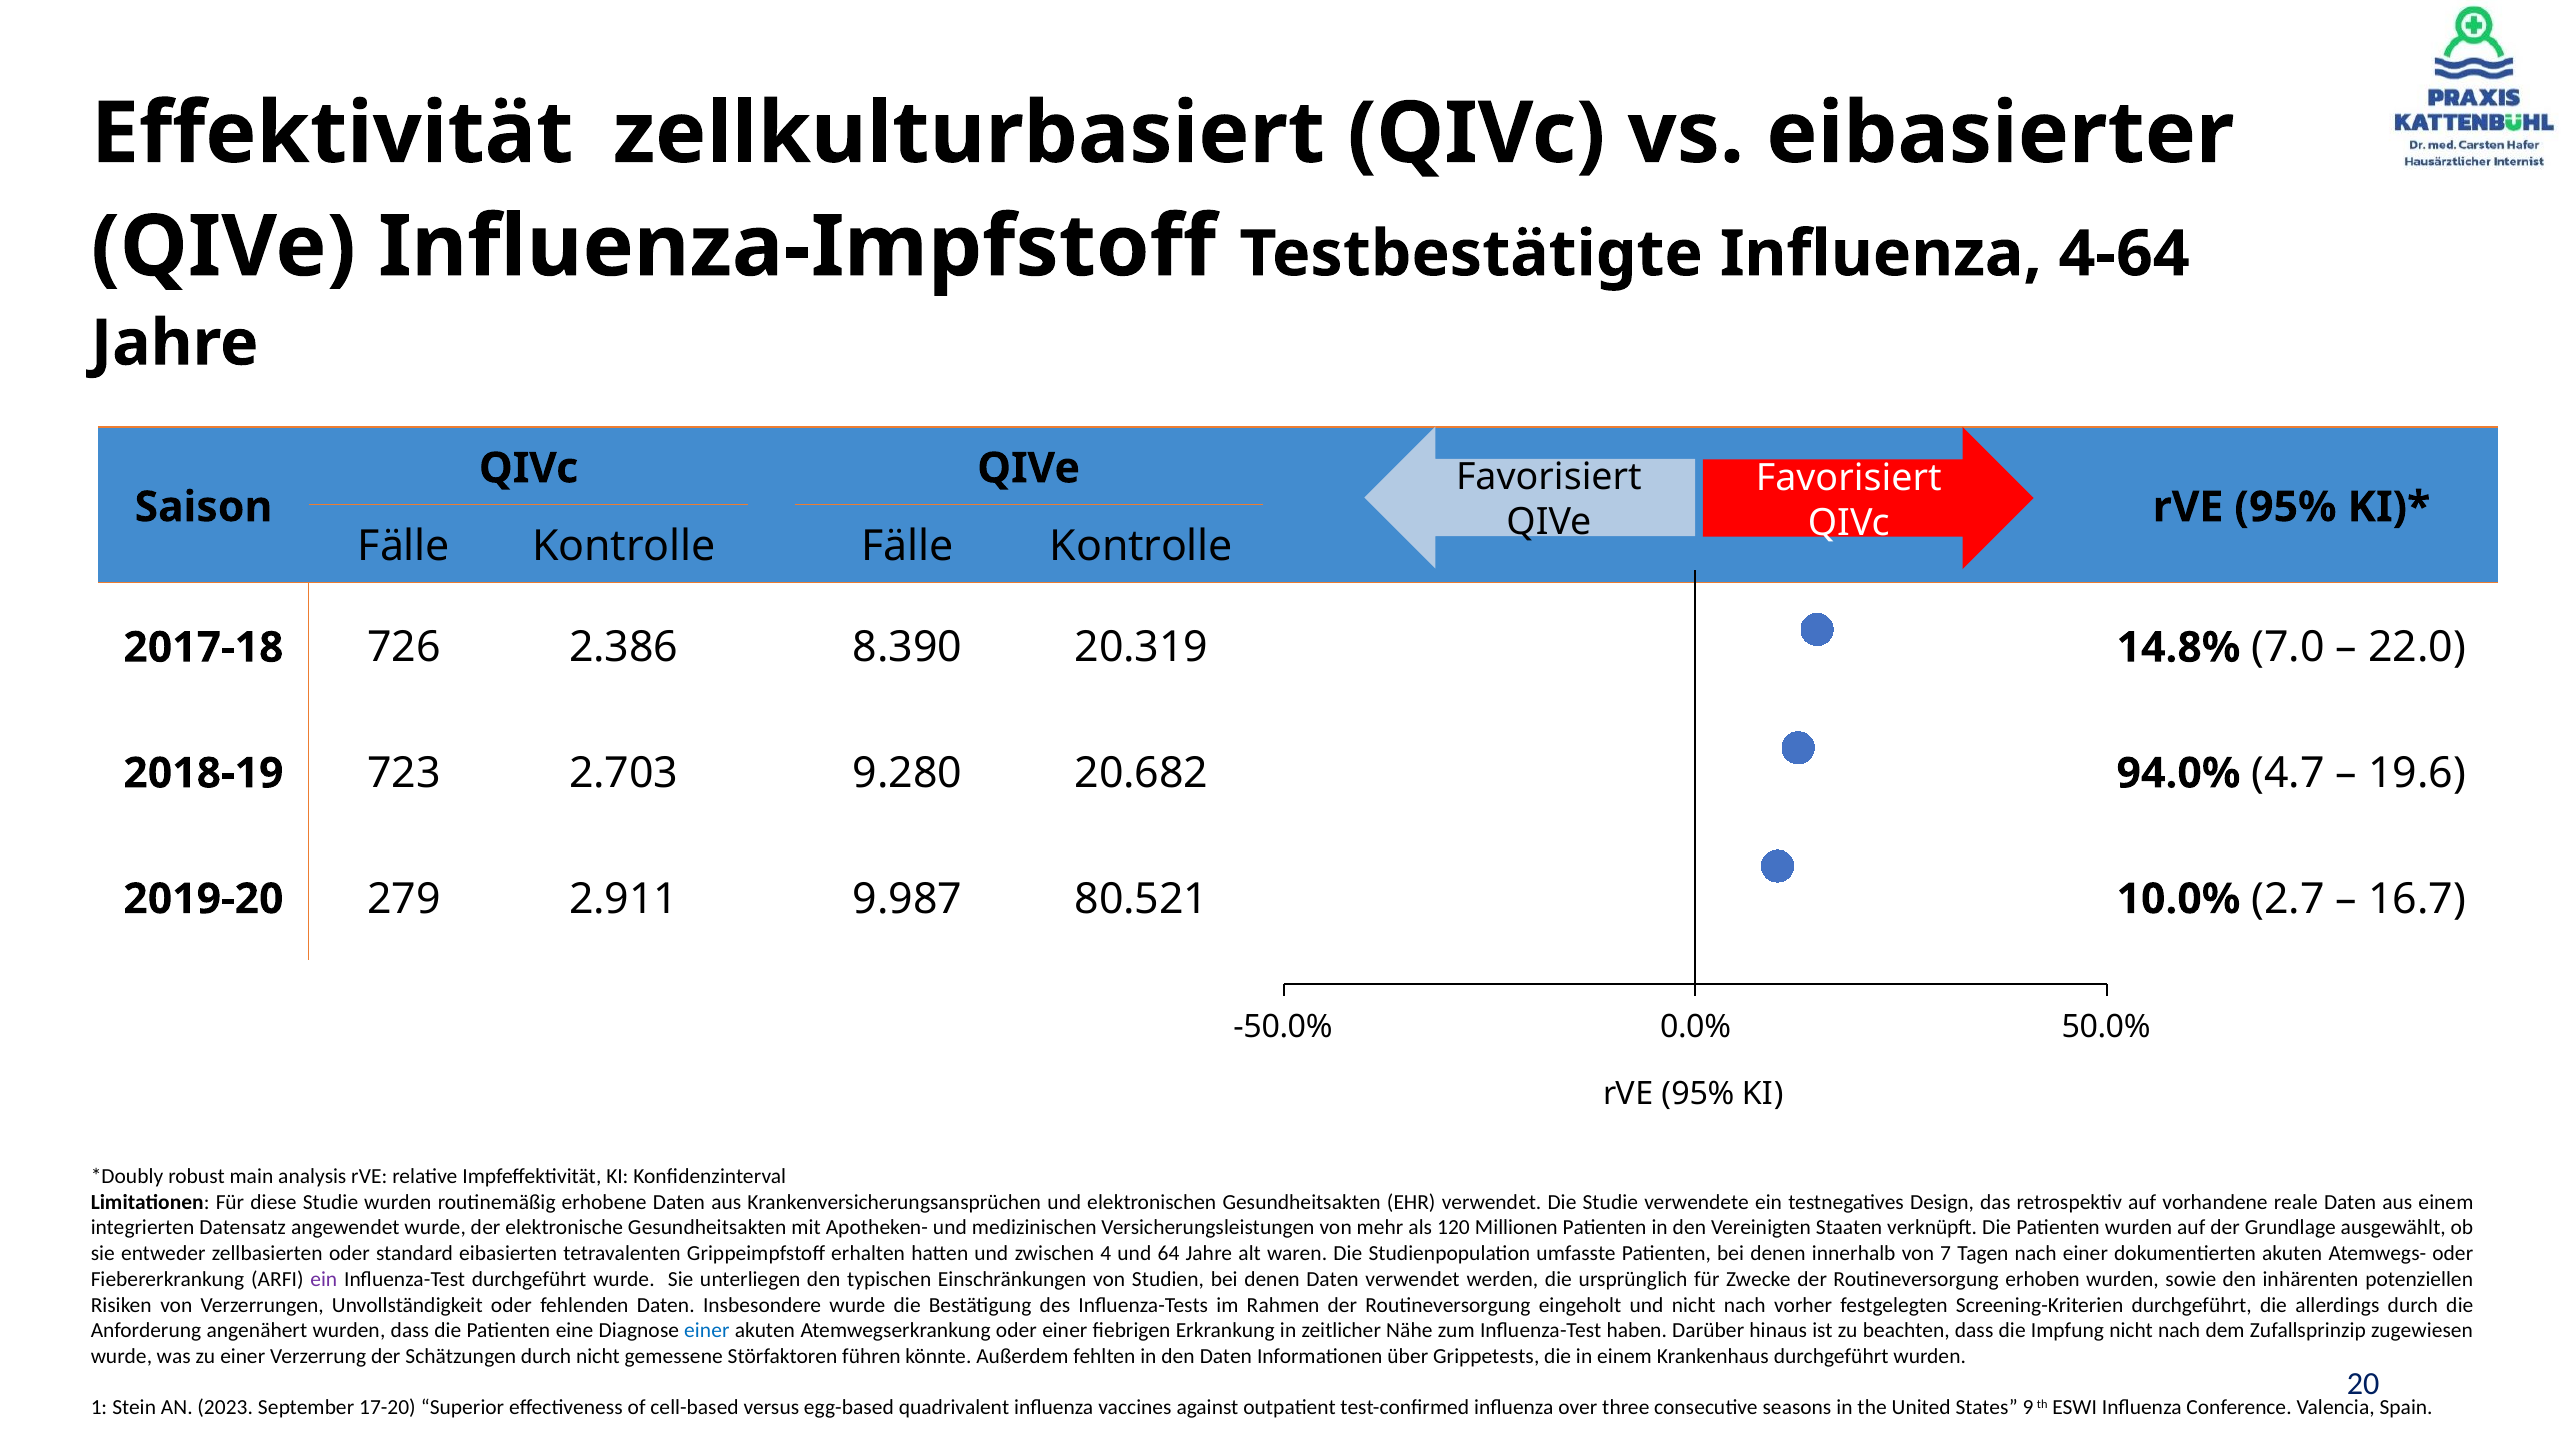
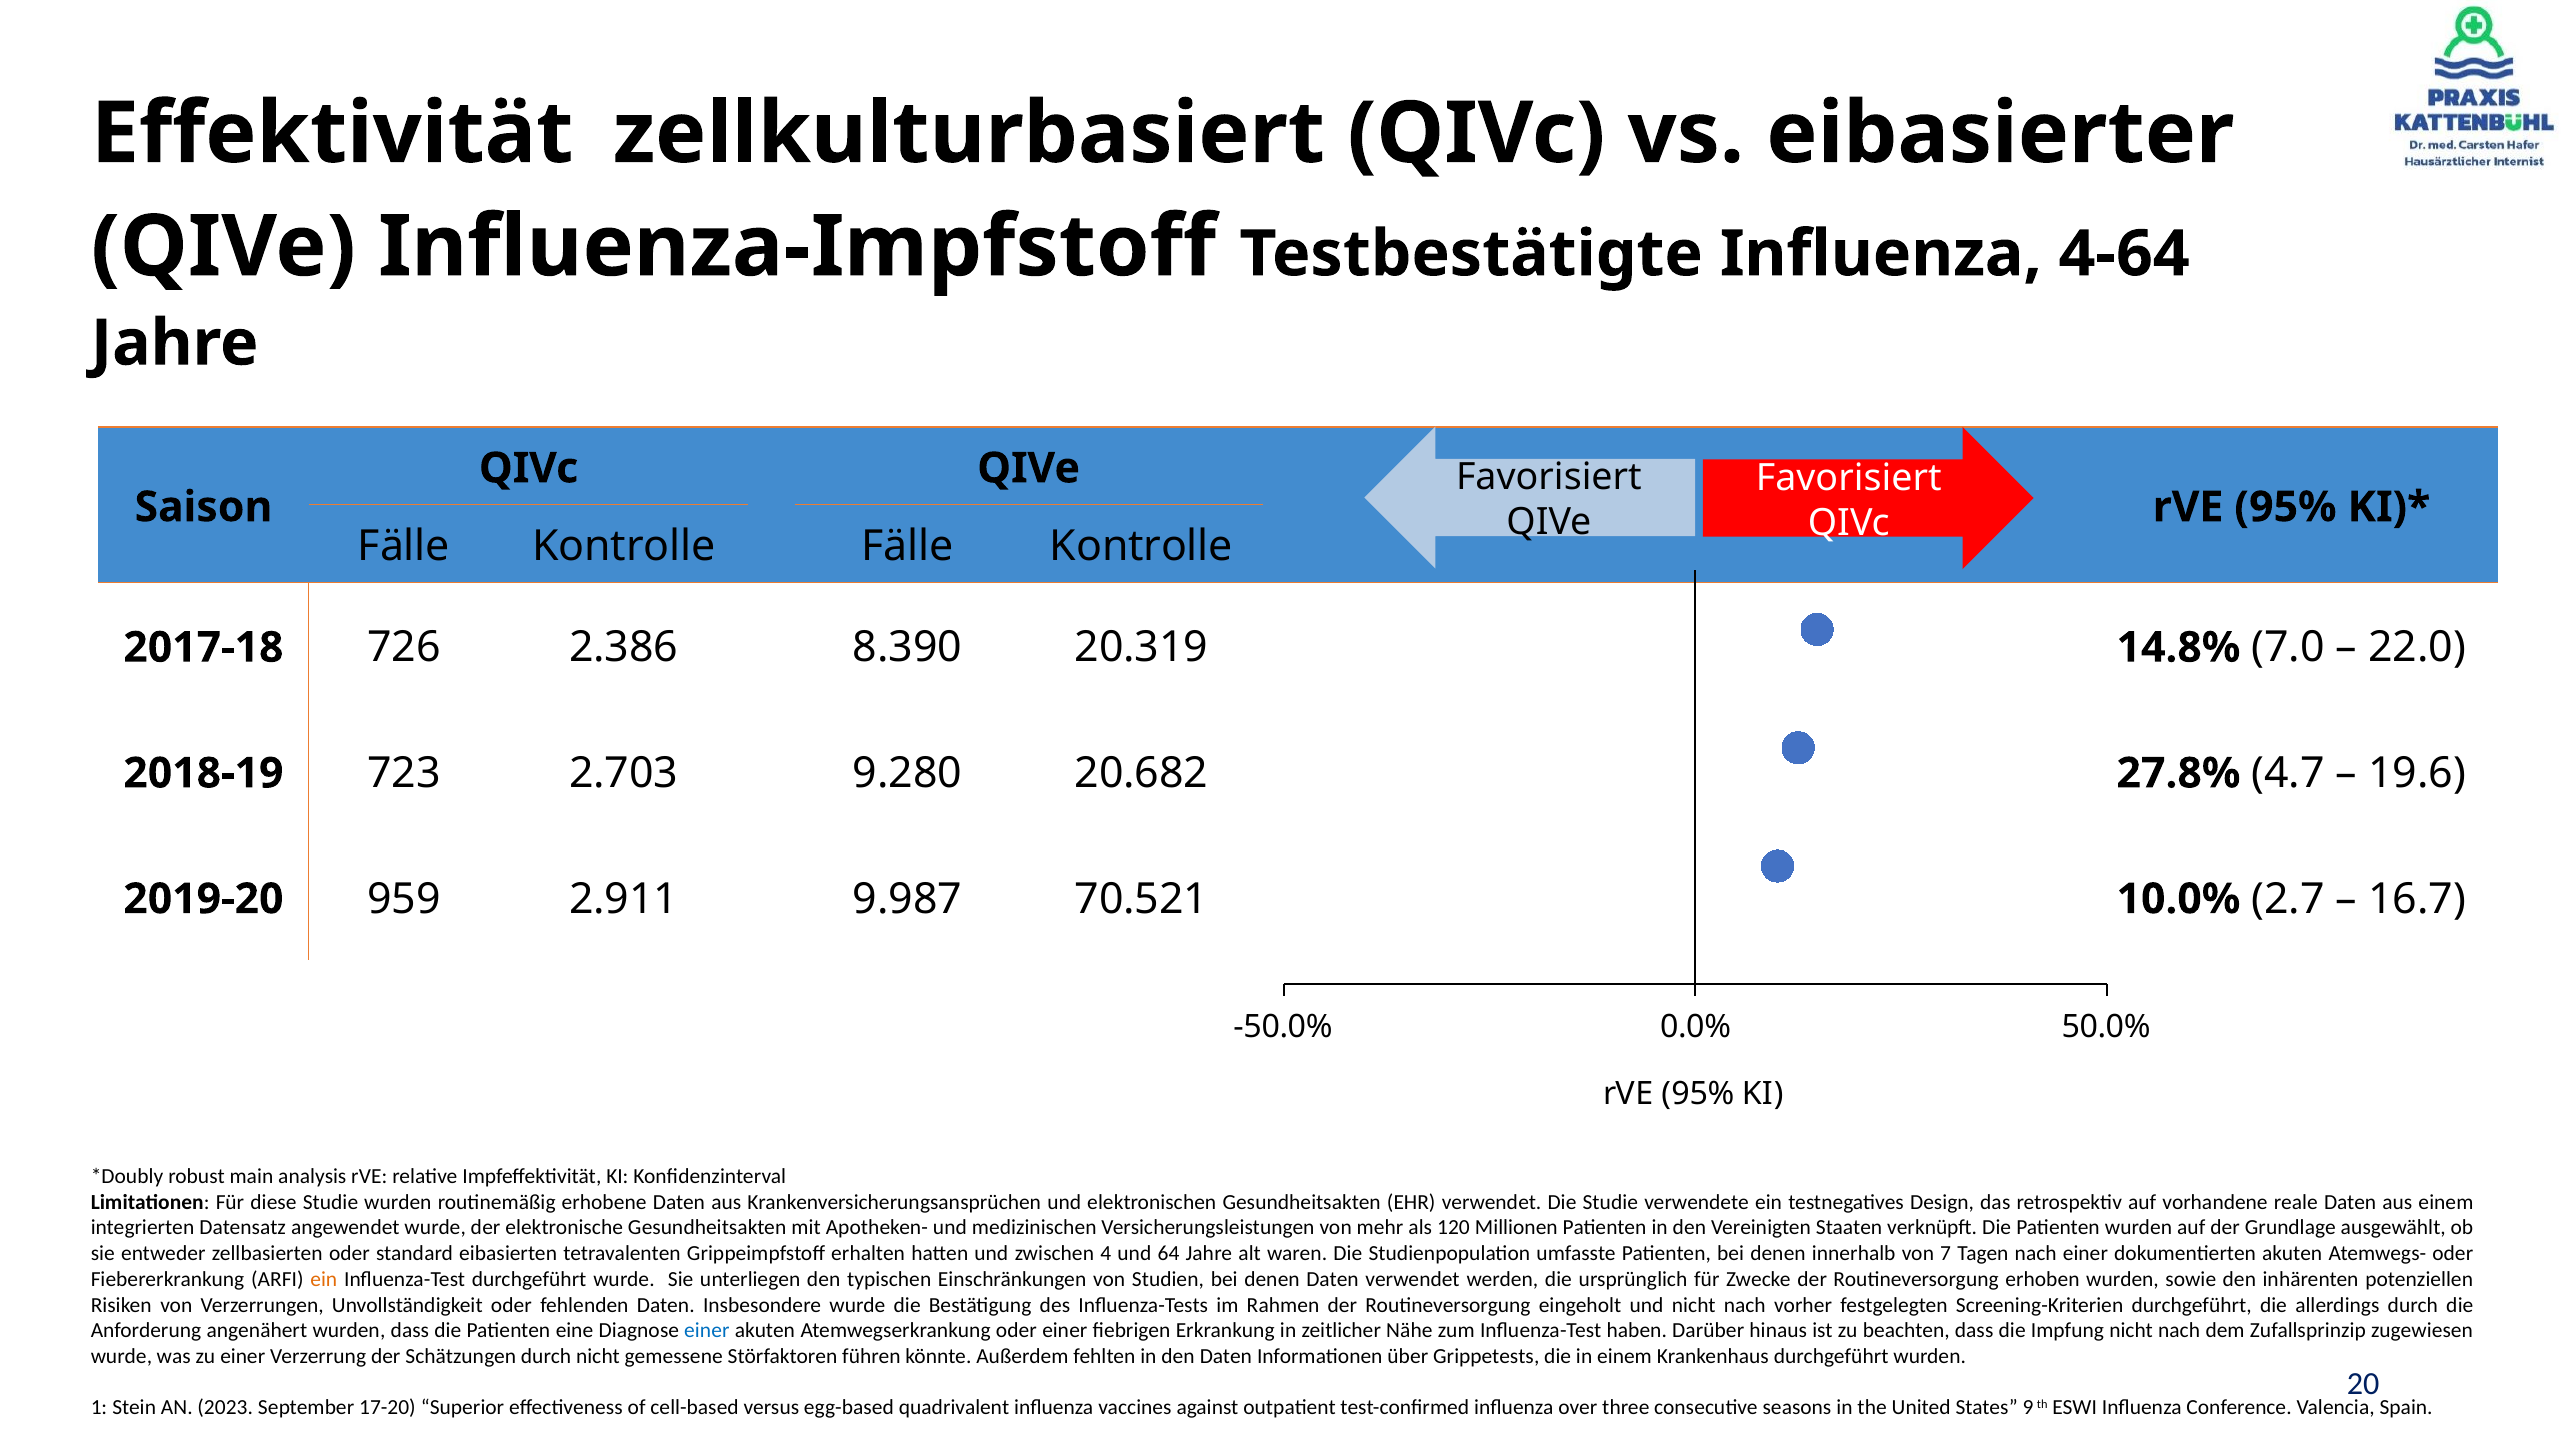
94.0%: 94.0% -> 27.8%
279: 279 -> 959
80.521: 80.521 -> 70.521
ein at (324, 1279) colour: purple -> orange
